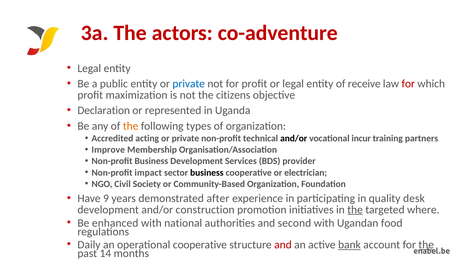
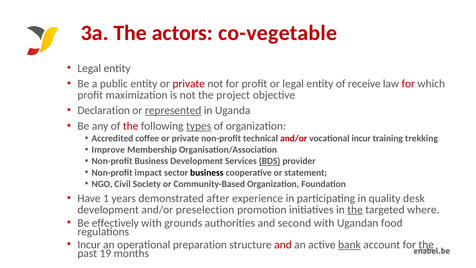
co-adventure: co-adventure -> co-vegetable
private at (189, 84) colour: blue -> red
citizens: citizens -> project
represented underline: none -> present
the at (131, 126) colour: orange -> red
types underline: none -> present
acting: acting -> coffee
and/or at (294, 138) colour: black -> red
partners: partners -> trekking
BDS underline: none -> present
electrician: electrician -> statement
9: 9 -> 1
construction: construction -> preselection
enhanced: enhanced -> effectively
national: national -> grounds
Daily at (89, 245): Daily -> Incur
operational cooperative: cooperative -> preparation
14: 14 -> 19
